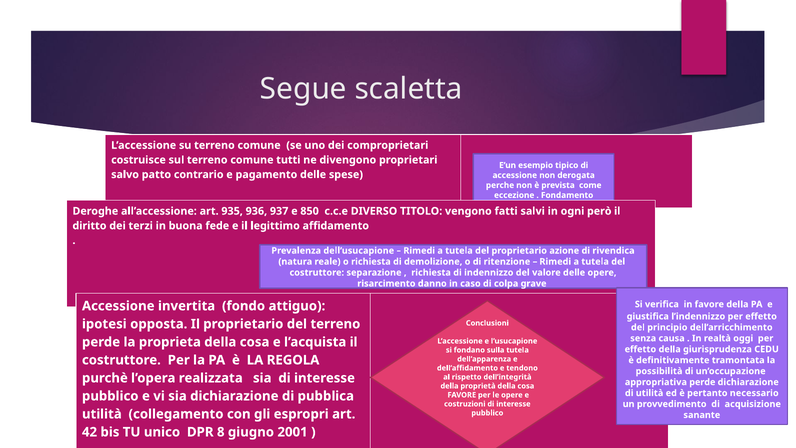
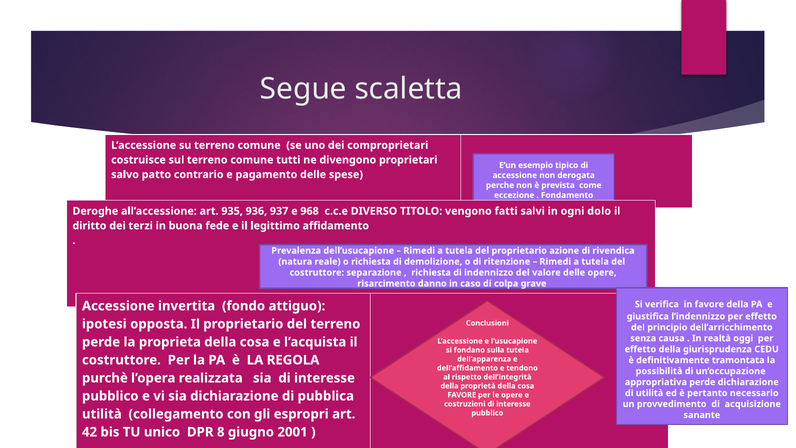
850: 850 -> 968
però: però -> dolo
